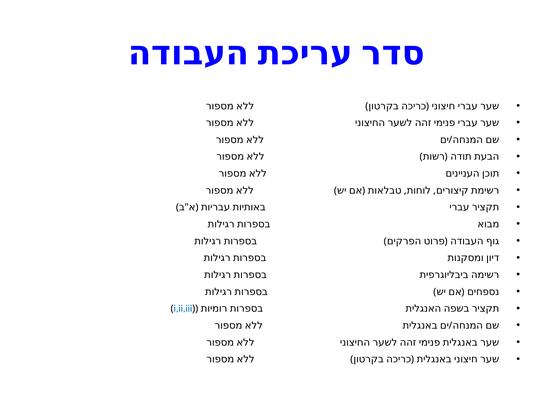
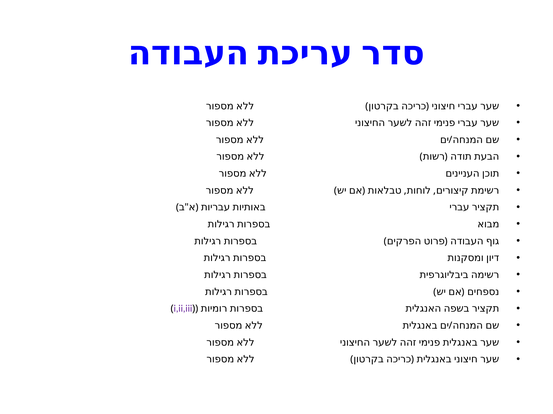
i,ii,iii colour: blue -> purple
